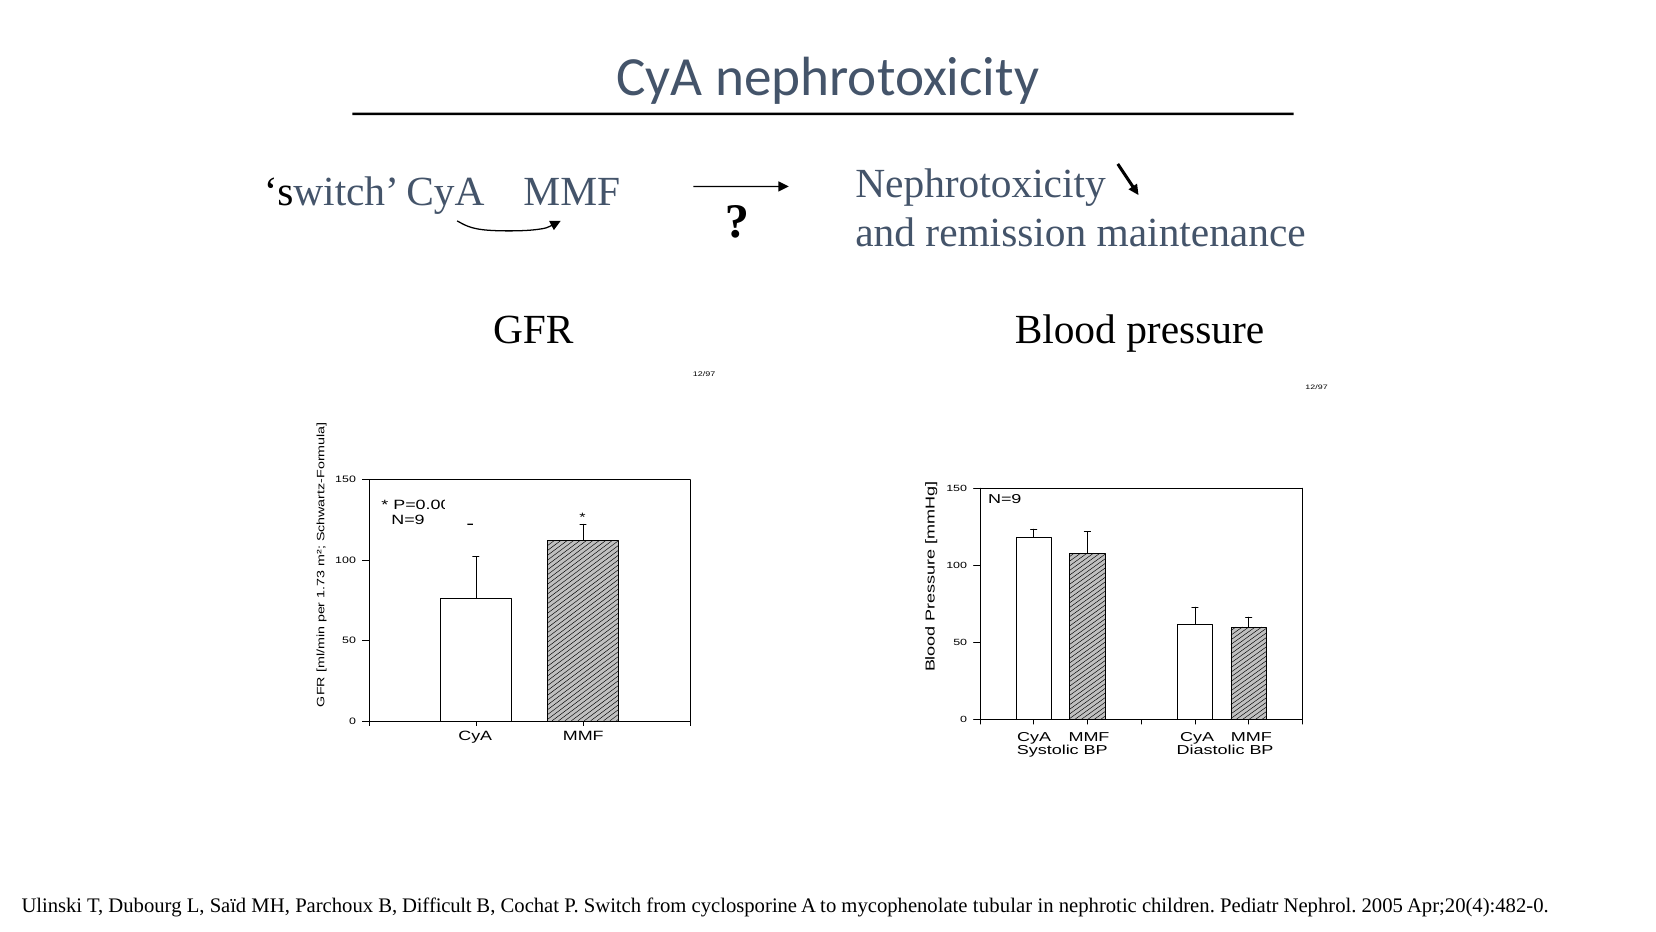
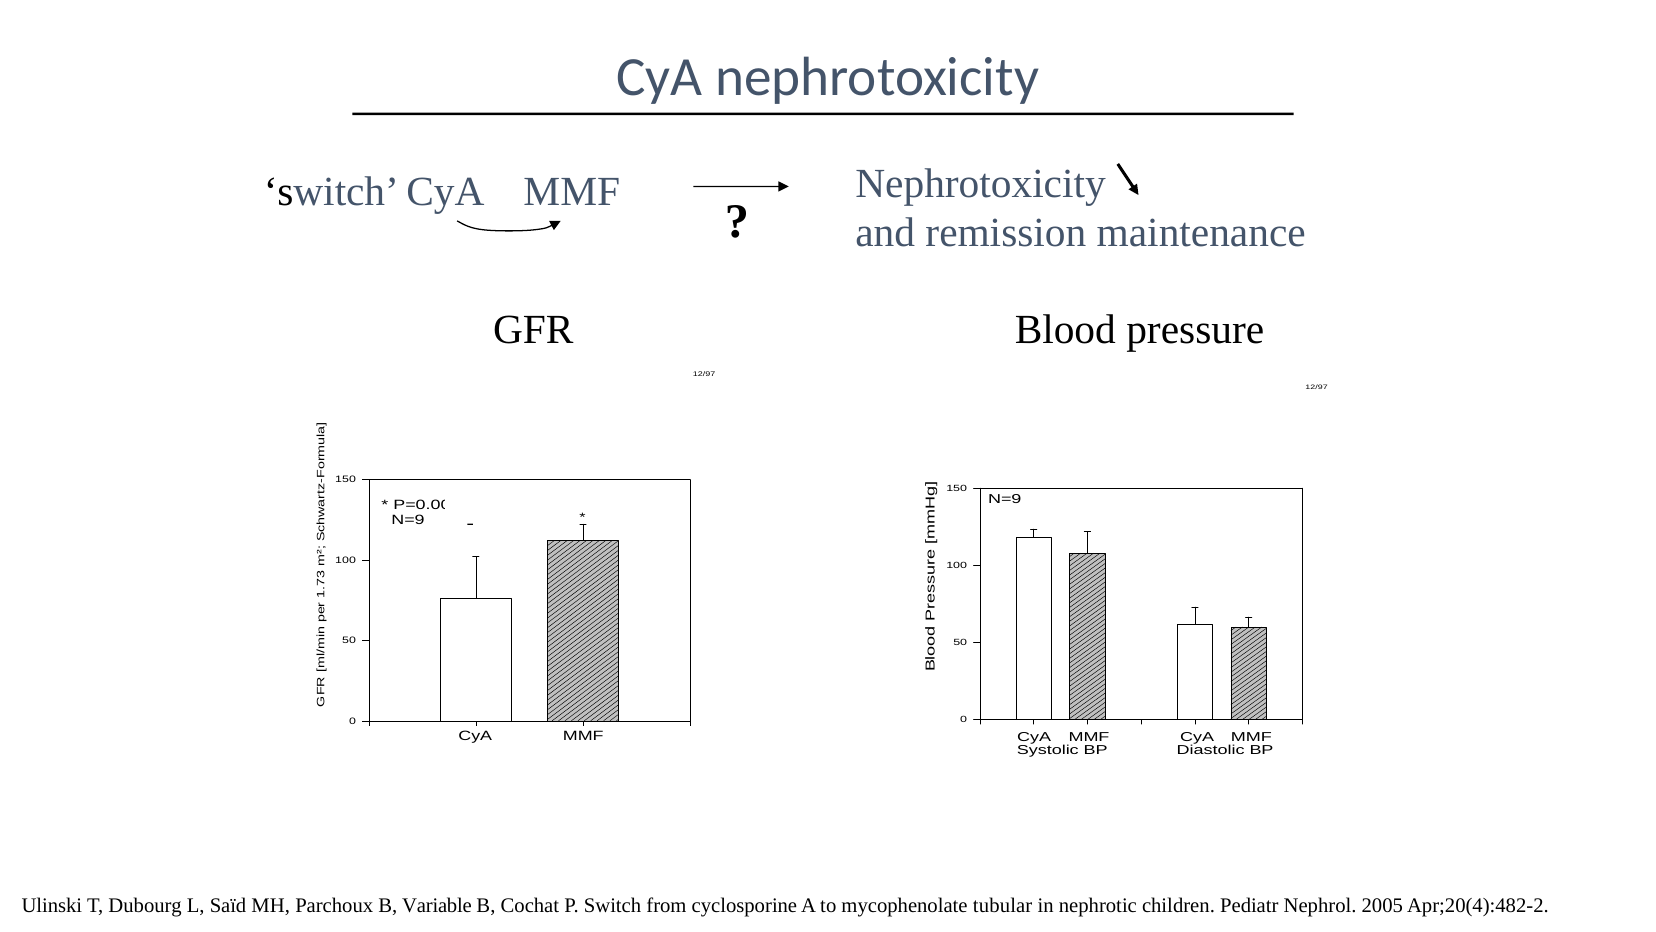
Difficult: Difficult -> Variable
Apr;20(4):482-0: Apr;20(4):482-0 -> Apr;20(4):482-2
